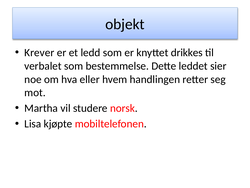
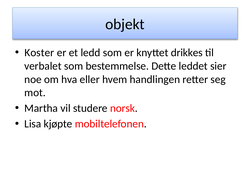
Krever: Krever -> Koster
